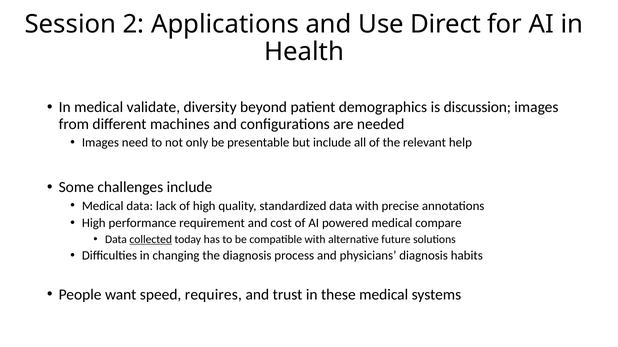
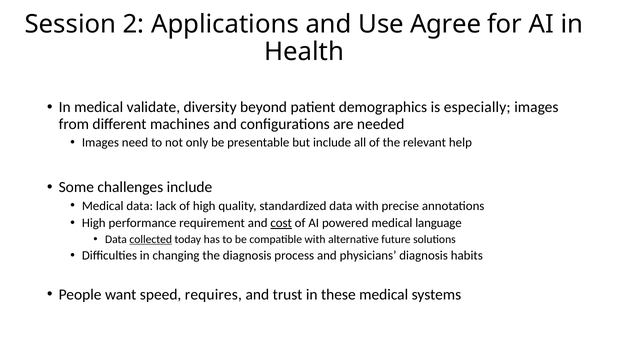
Direct: Direct -> Agree
discussion: discussion -> especially
cost underline: none -> present
compare: compare -> language
